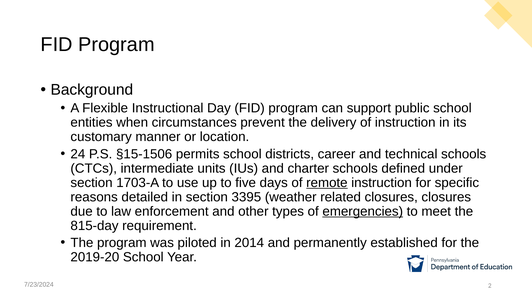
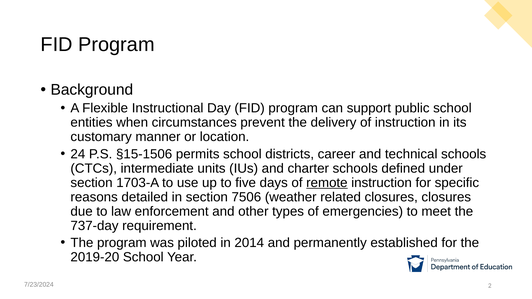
3395: 3395 -> 7506
emergencies underline: present -> none
815-day: 815-day -> 737-day
